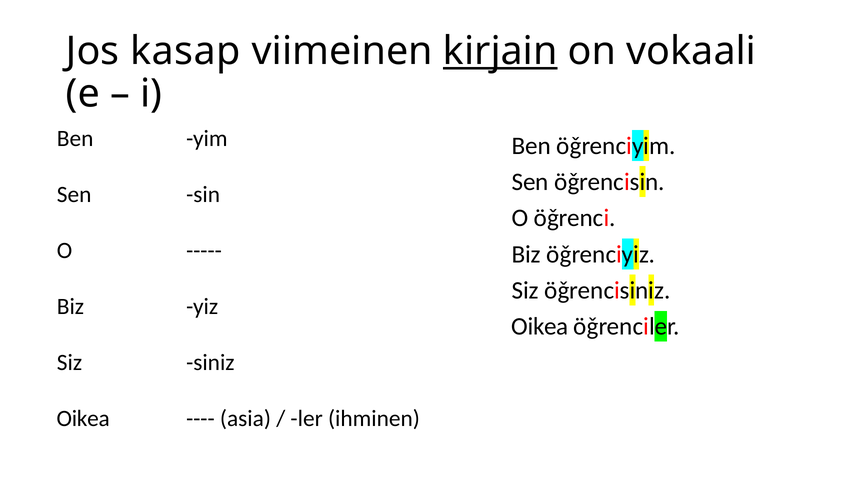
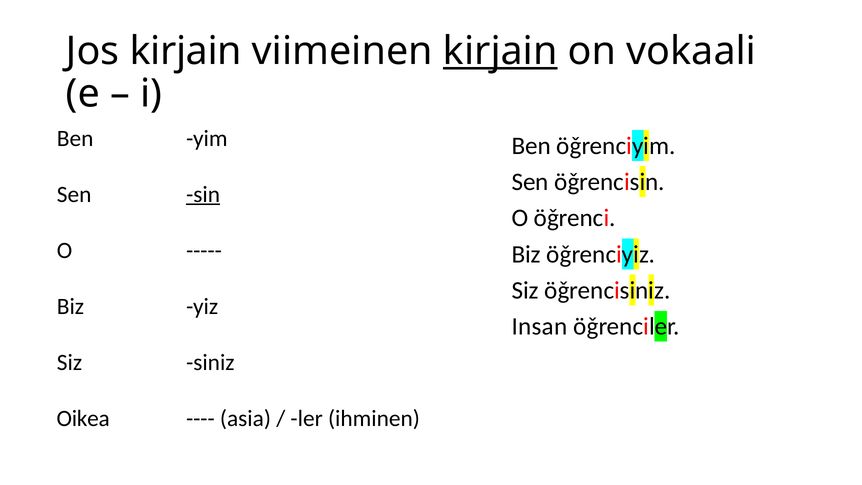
Jos kasap: kasap -> kirjain
sin underline: none -> present
Oikea at (540, 326): Oikea -> Insan
